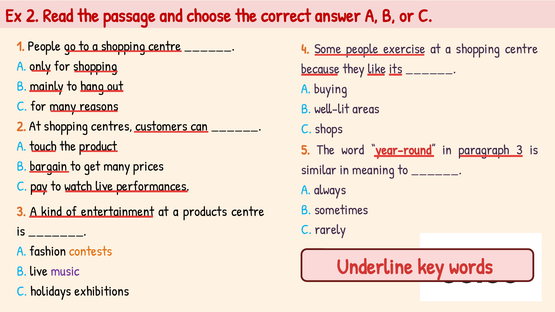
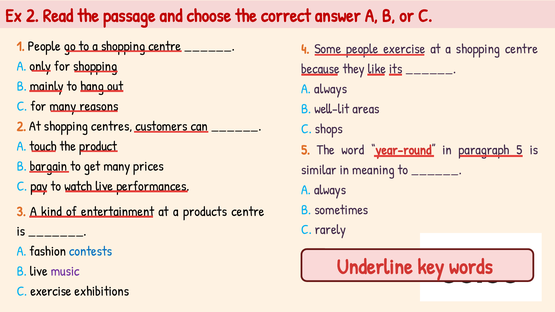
buying at (331, 89): buying -> always
paragraph 3: 3 -> 5
contests colour: orange -> blue
C holidays: holidays -> exercise
